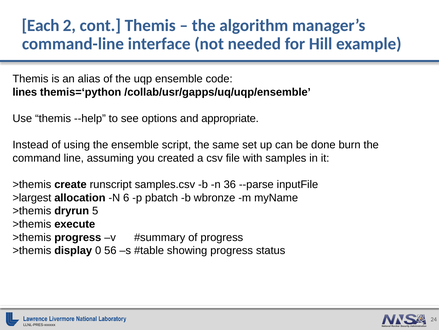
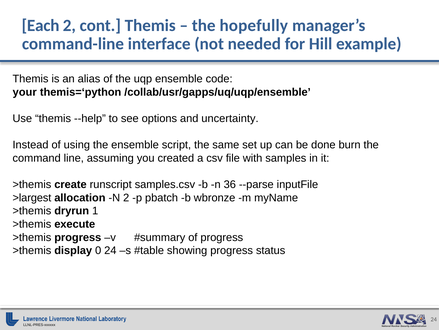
algorithm: algorithm -> hopefully
lines: lines -> your
appropriate: appropriate -> uncertainty
N 6: 6 -> 2
5: 5 -> 1
0 56: 56 -> 24
